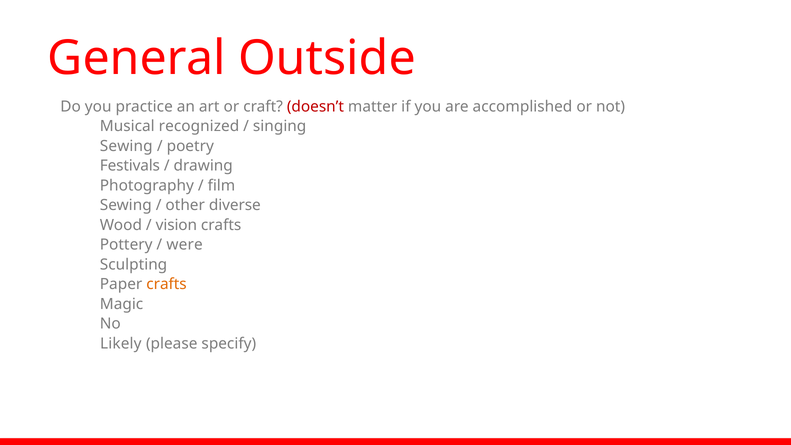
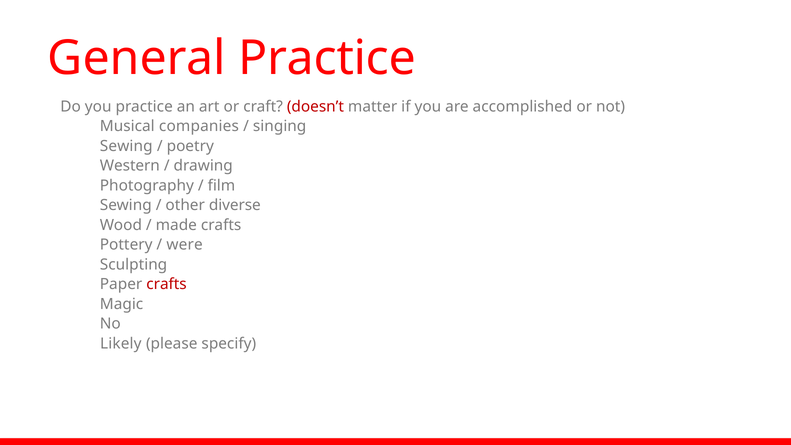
General Outside: Outside -> Practice
recognized: recognized -> companies
Festivals: Festivals -> Western
vision: vision -> made
crafts at (167, 284) colour: orange -> red
